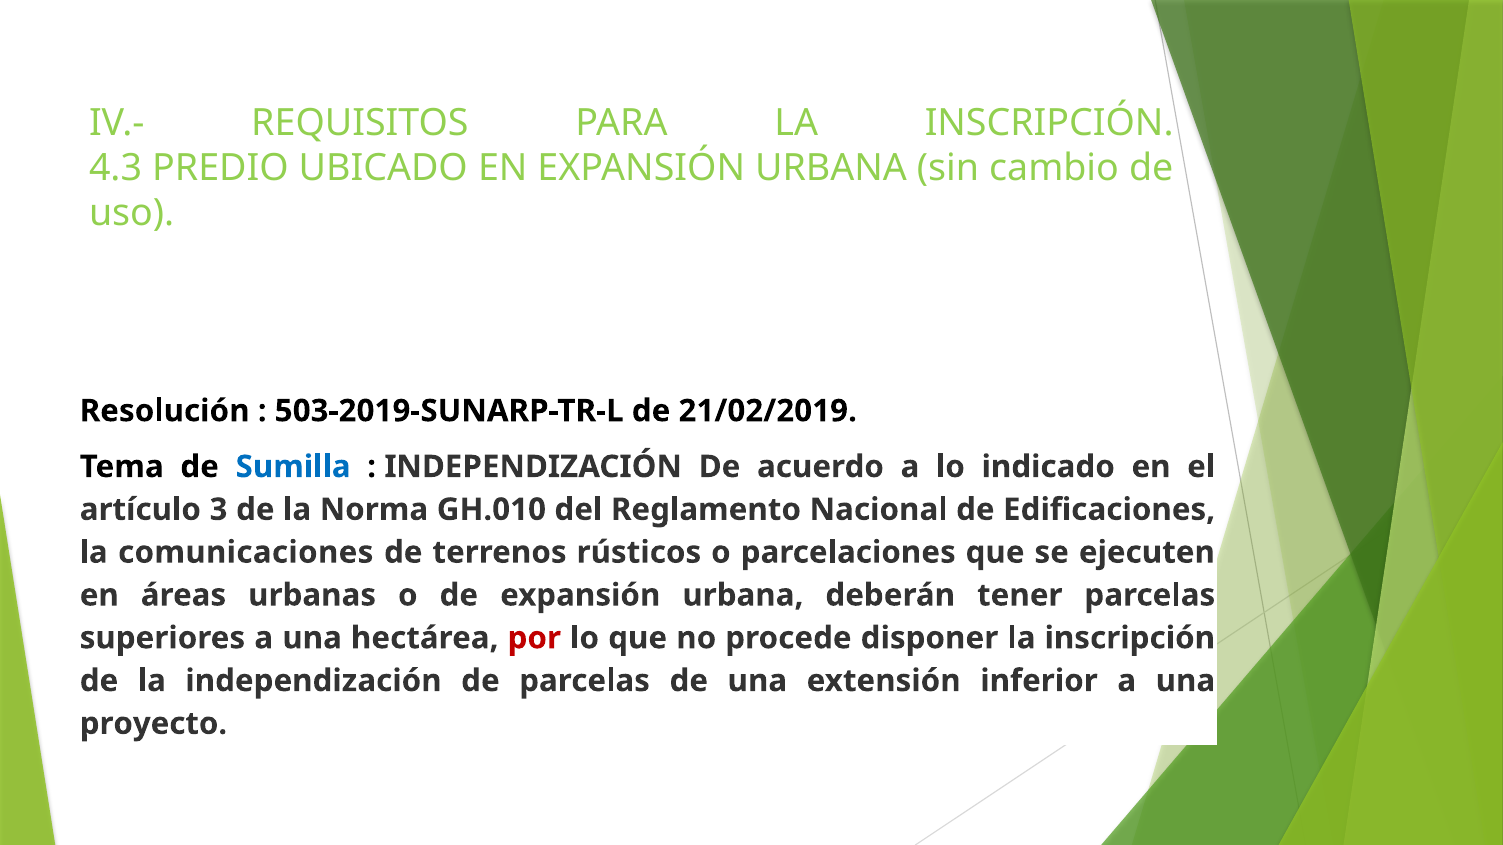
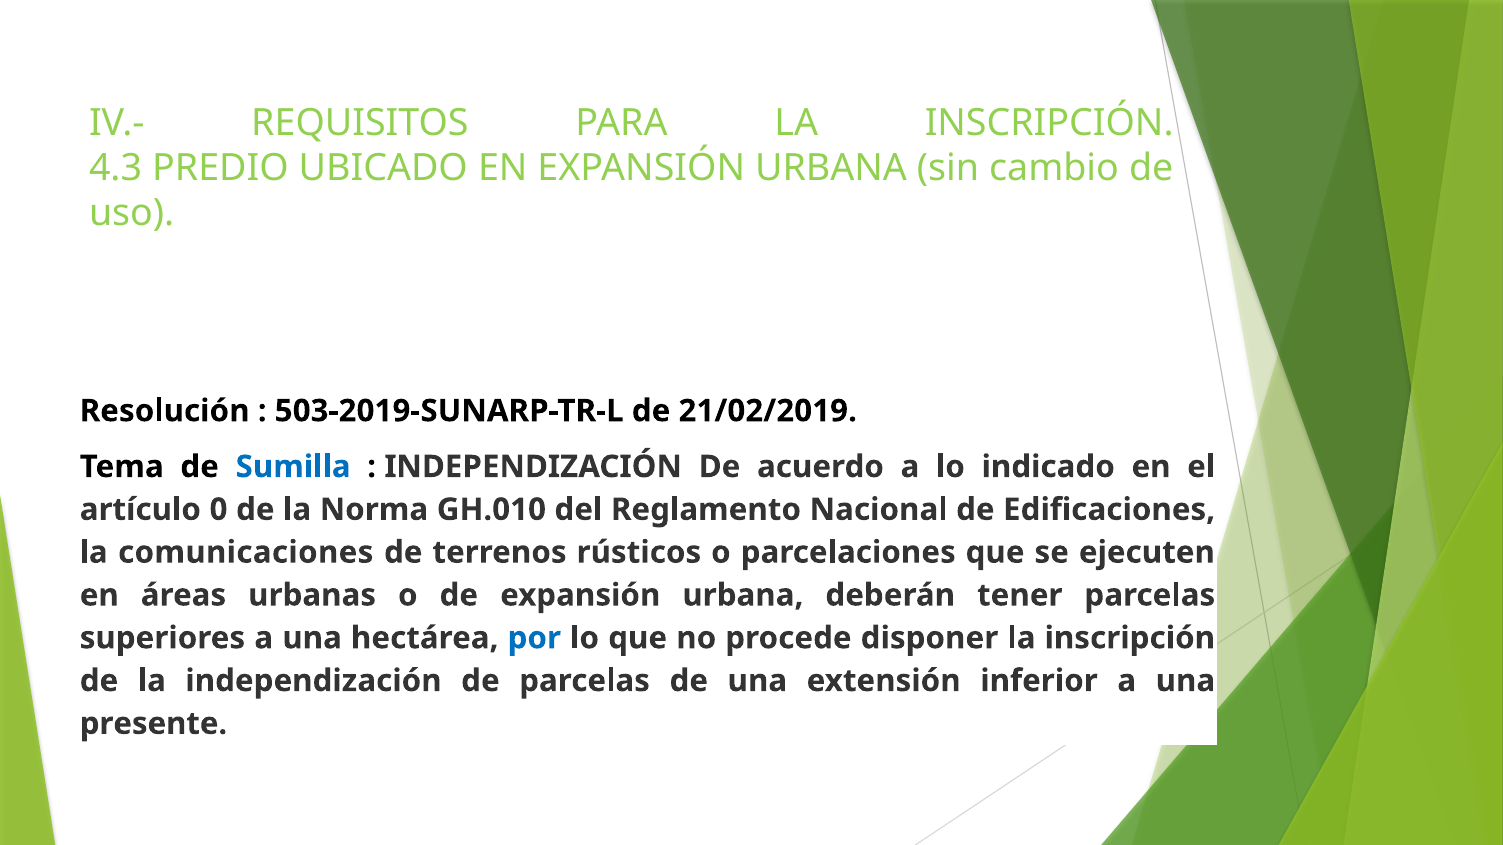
3: 3 -> 0
por colour: red -> blue
proyecto: proyecto -> presente
